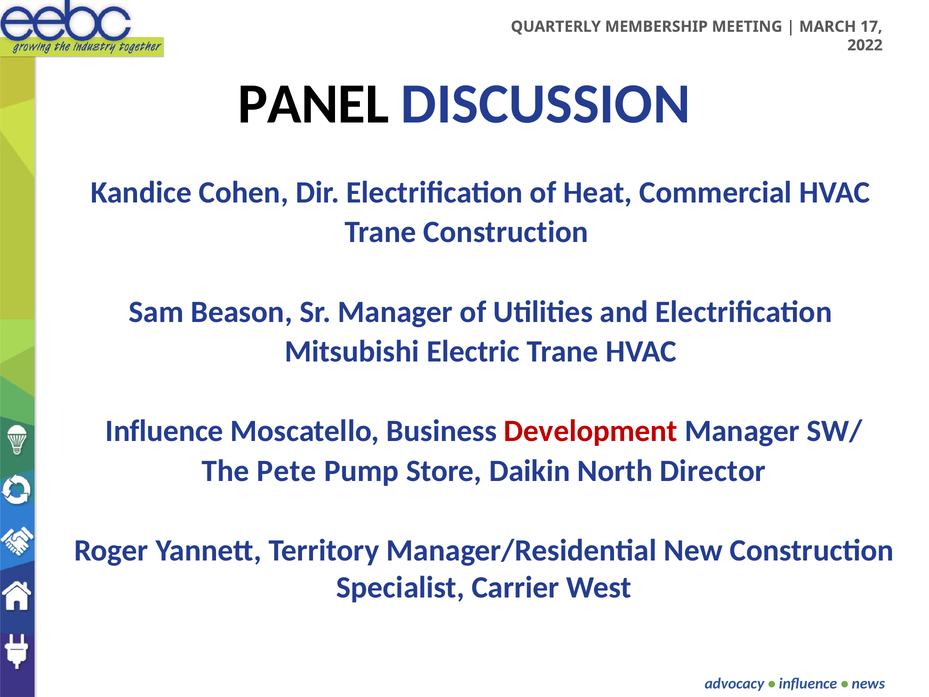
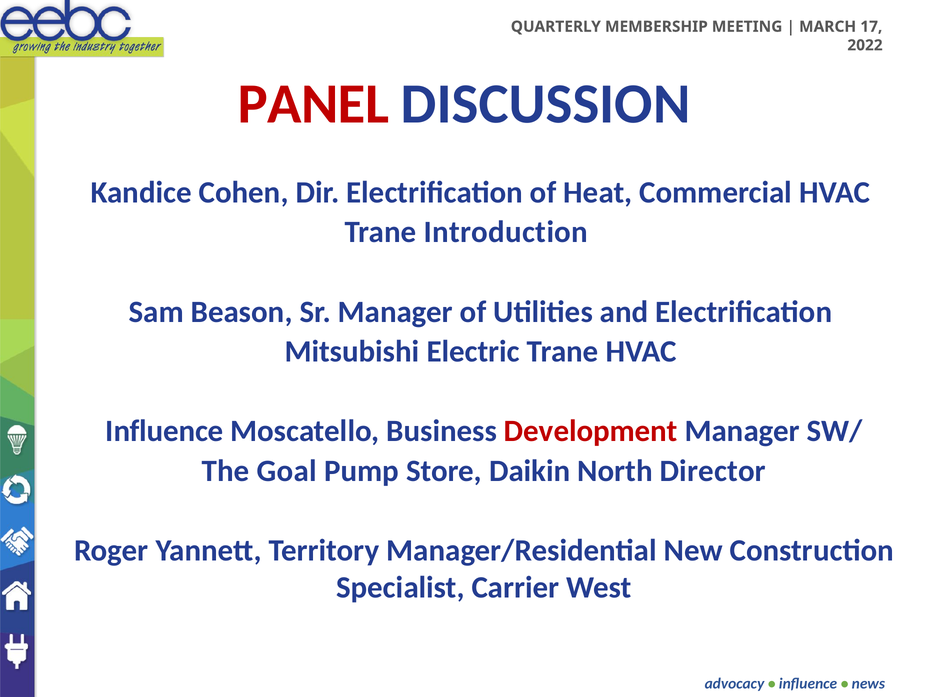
PANEL colour: black -> red
Trane Construction: Construction -> Introduction
Pete: Pete -> Goal
